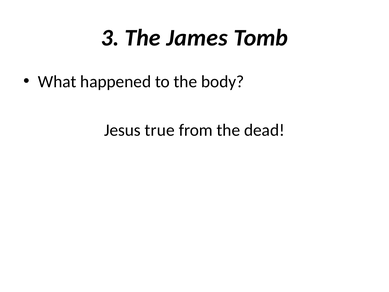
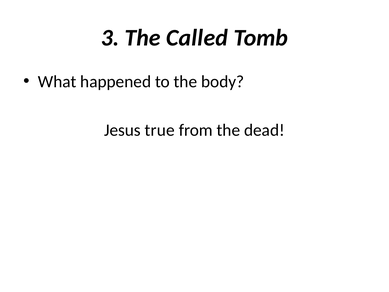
James: James -> Called
